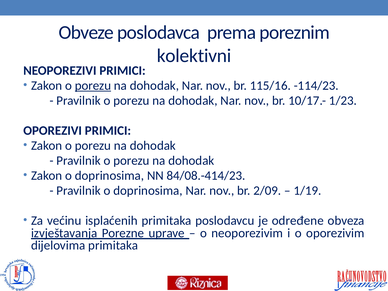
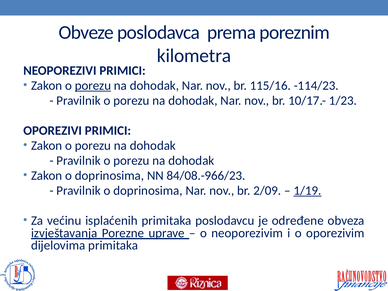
kolektivni: kolektivni -> kilometra
84/08.-414/23: 84/08.-414/23 -> 84/08.-966/23
1/19 underline: none -> present
